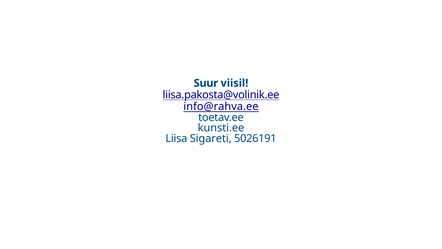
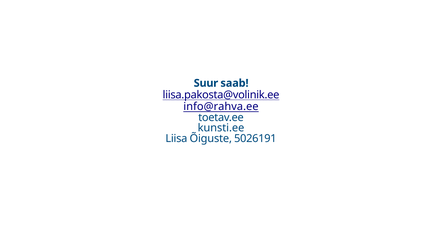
viisil: viisil -> saab
Sigareti: Sigareti -> Õiguste
